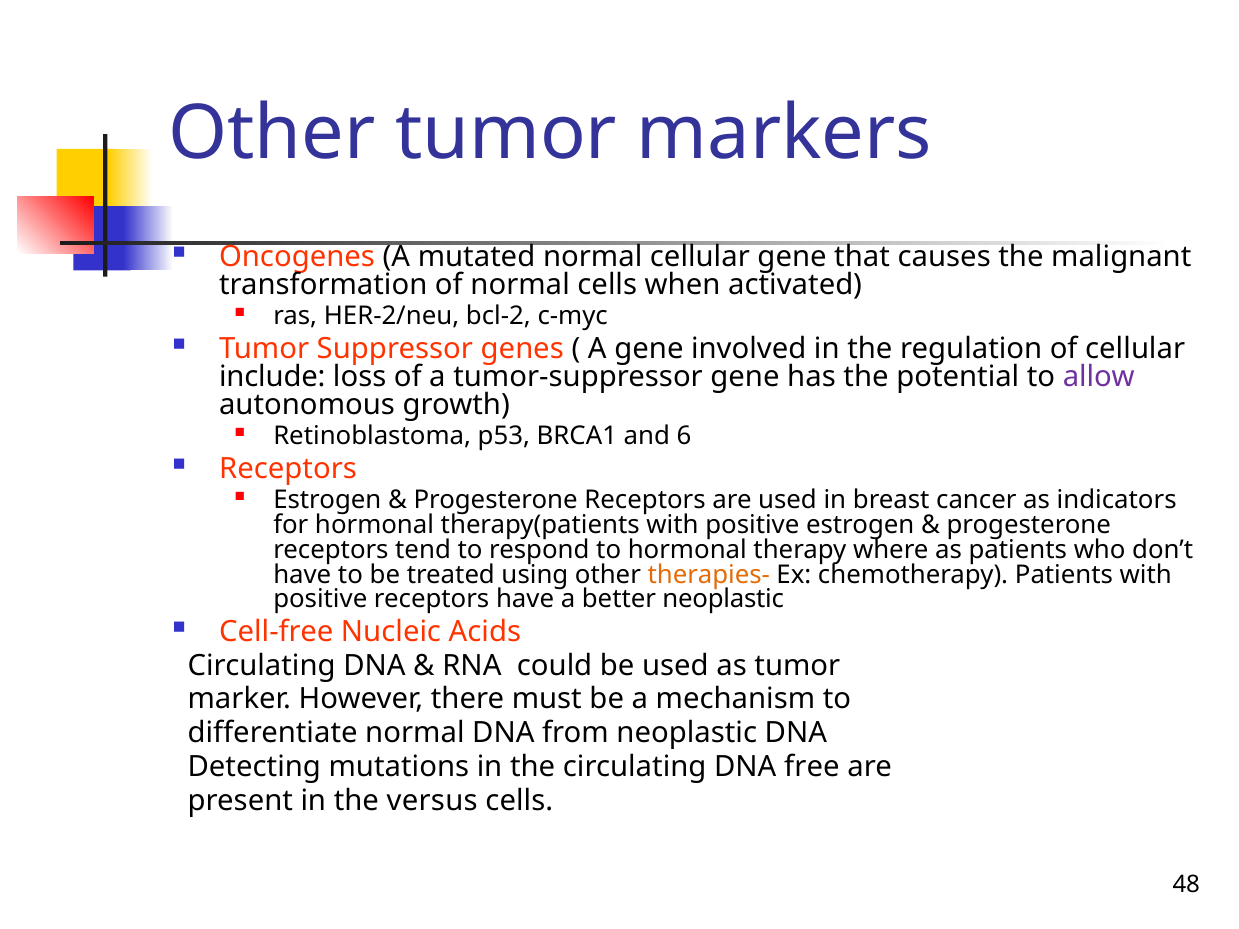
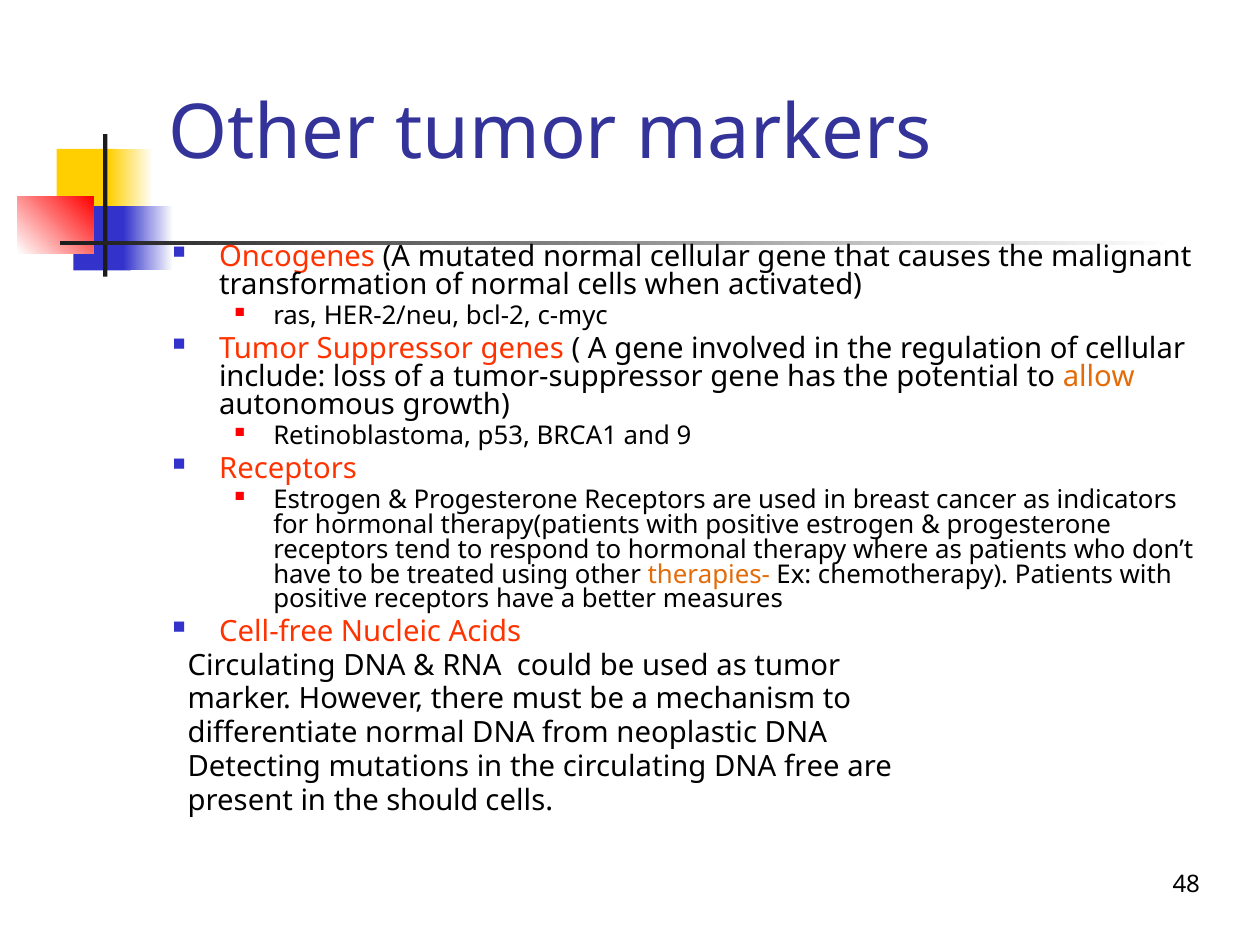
allow colour: purple -> orange
6: 6 -> 9
better neoplastic: neoplastic -> measures
versus: versus -> should
